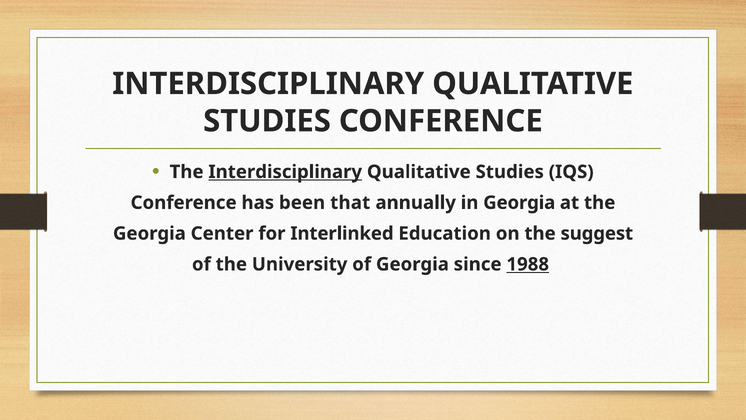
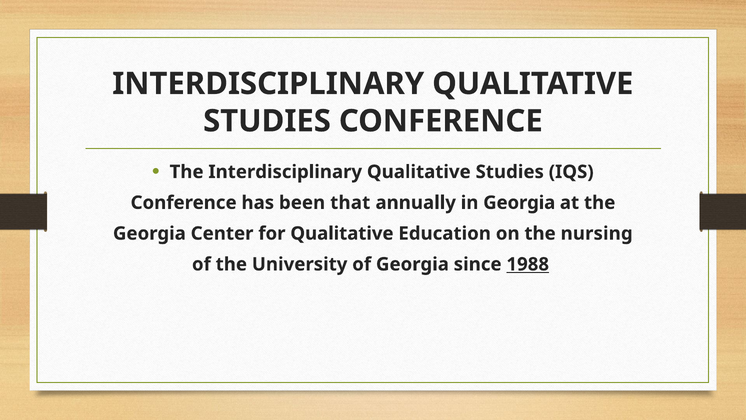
Interdisciplinary at (285, 172) underline: present -> none
for Interlinked: Interlinked -> Qualitative
suggest: suggest -> nursing
